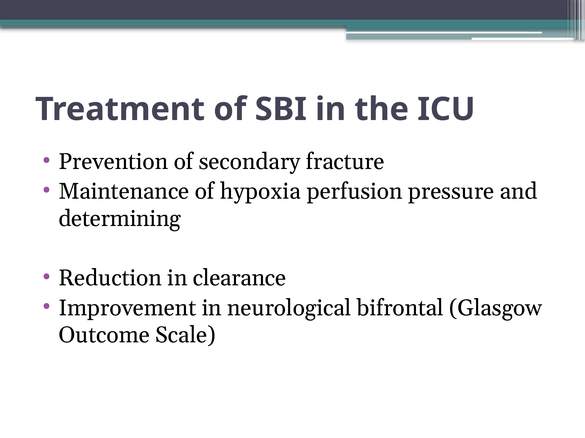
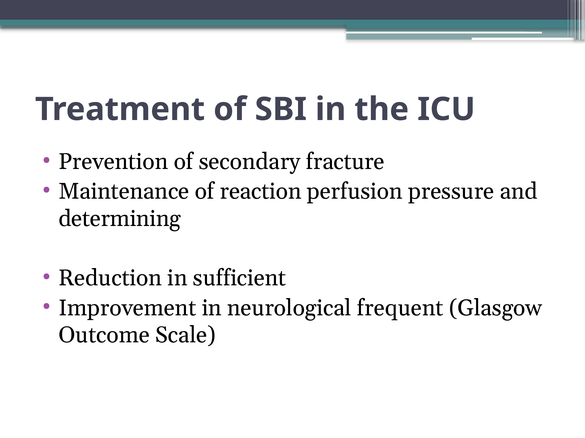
hypoxia: hypoxia -> reaction
clearance: clearance -> sufficient
bifrontal: bifrontal -> frequent
